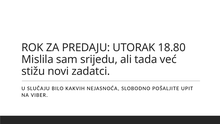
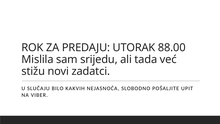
18.80: 18.80 -> 88.00
